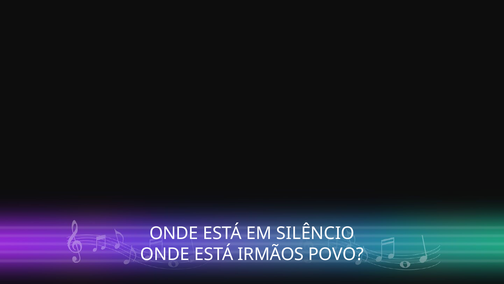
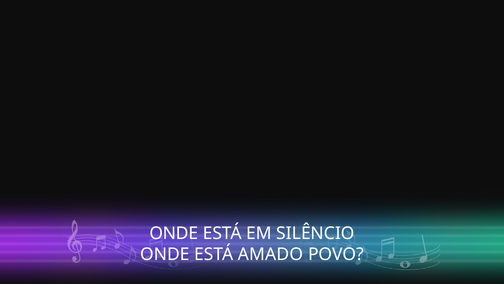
IRMÃOS: IRMÃOS -> AMADO
